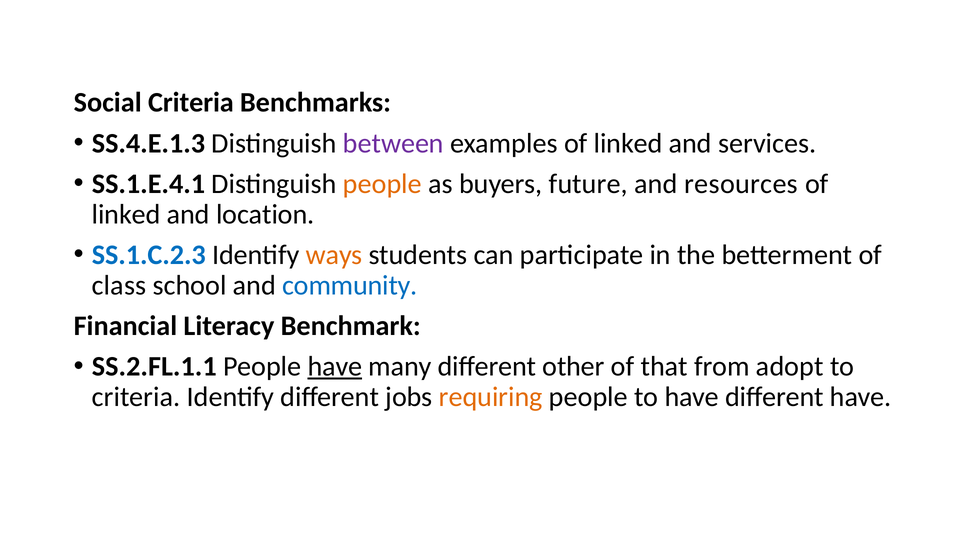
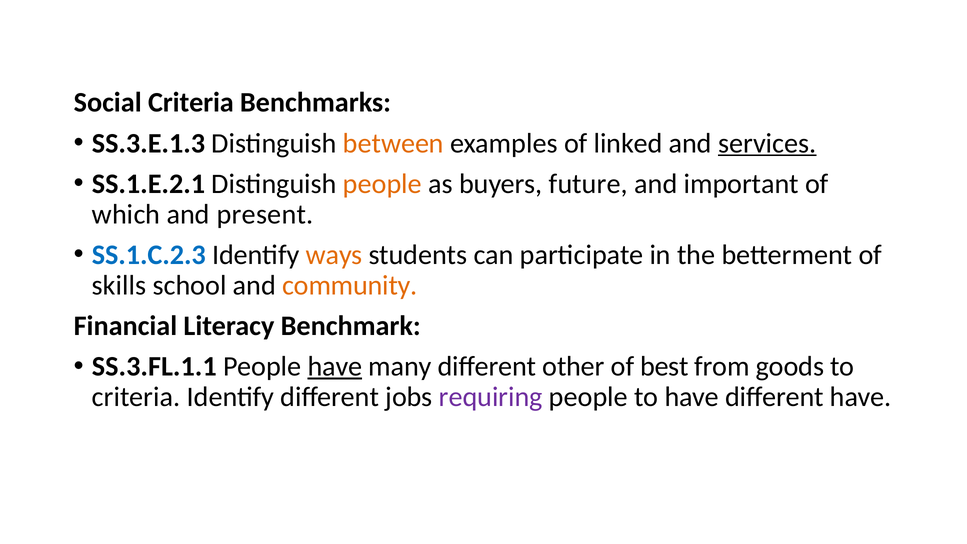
SS.4.E.1.3: SS.4.E.1.3 -> SS.3.E.1.3
between colour: purple -> orange
services underline: none -> present
SS.1.E.4.1: SS.1.E.4.1 -> SS.1.E.2.1
resources: resources -> important
linked at (126, 214): linked -> which
location: location -> present
class: class -> skills
community colour: blue -> orange
SS.2.FL.1.1: SS.2.FL.1.1 -> SS.3.FL.1.1
that: that -> best
adopt: adopt -> goods
requiring colour: orange -> purple
